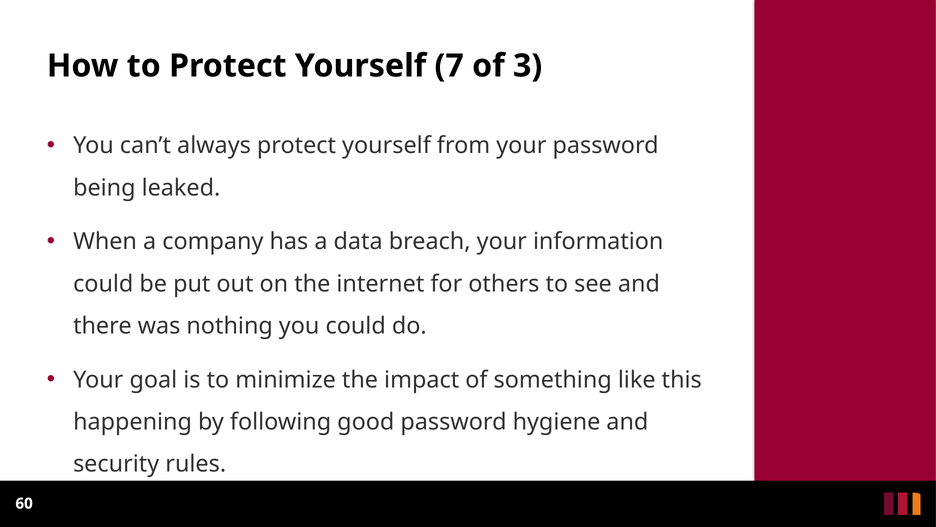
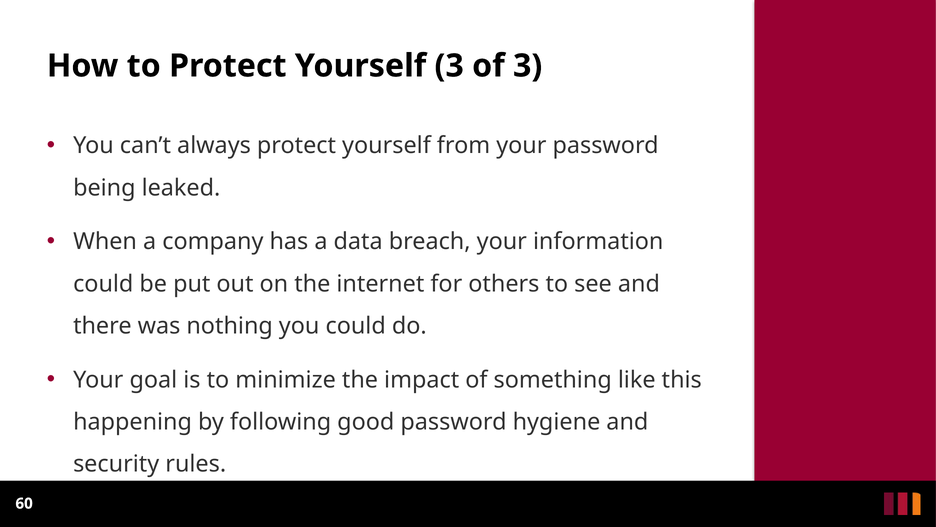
Yourself 7: 7 -> 3
